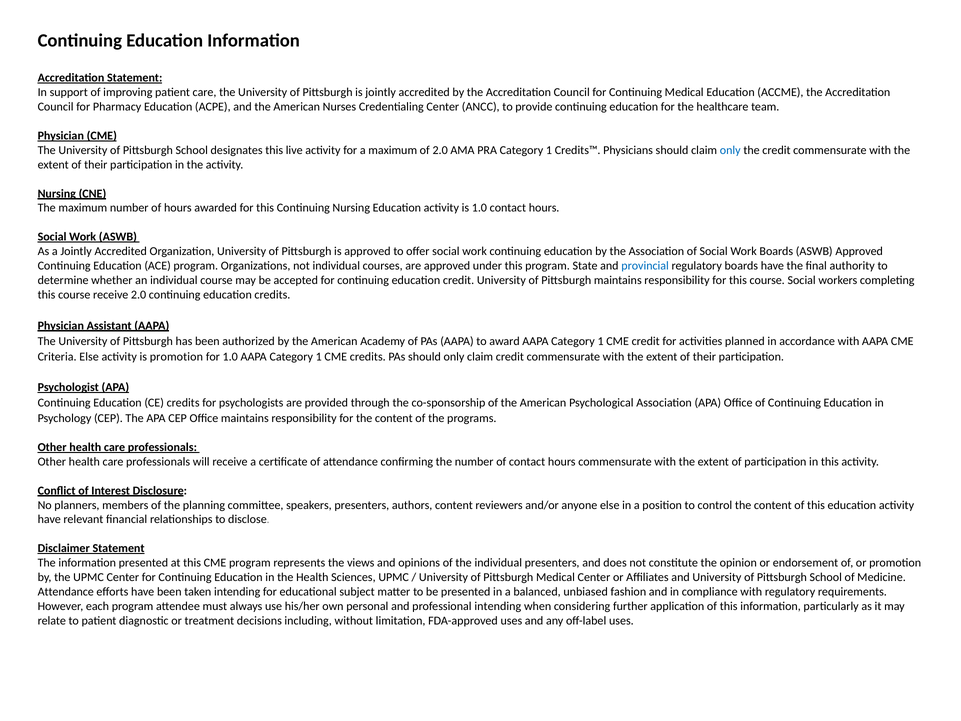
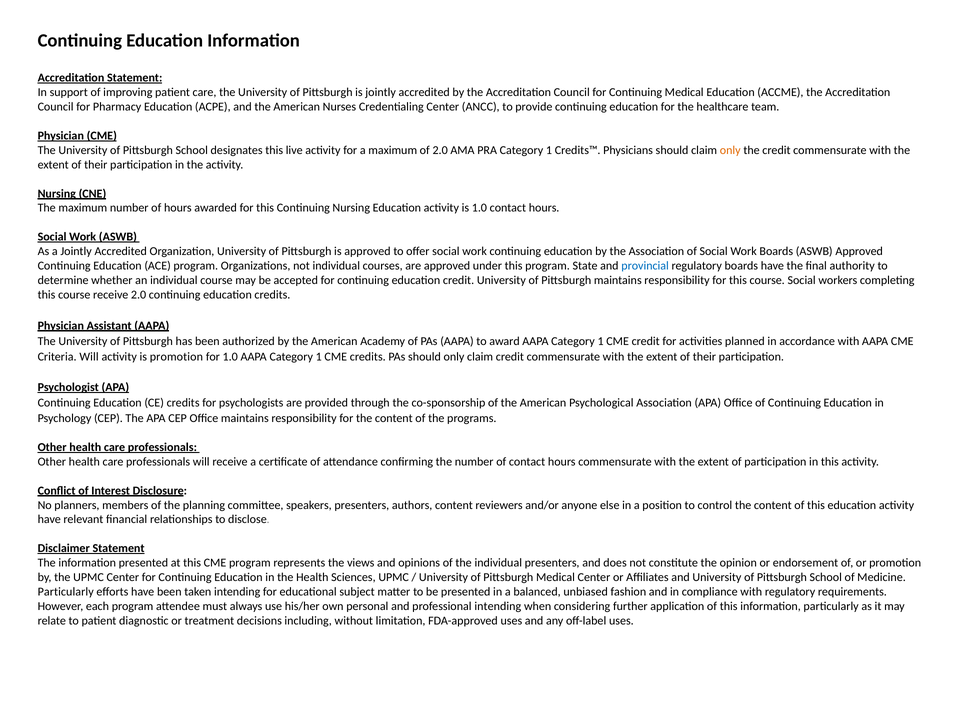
only at (730, 150) colour: blue -> orange
Criteria Else: Else -> Will
Attendance at (66, 592): Attendance -> Particularly
